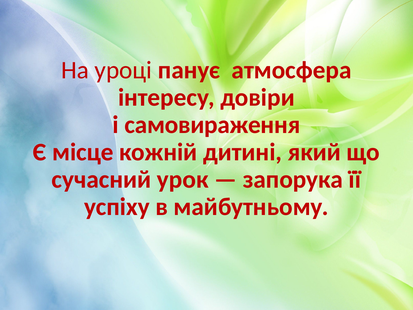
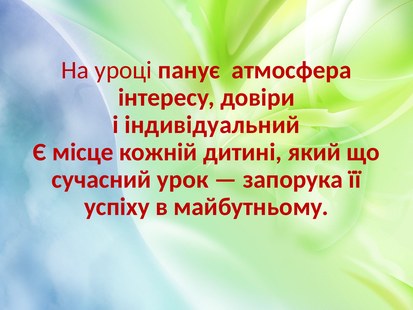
самовираження: самовираження -> індивідуальний
